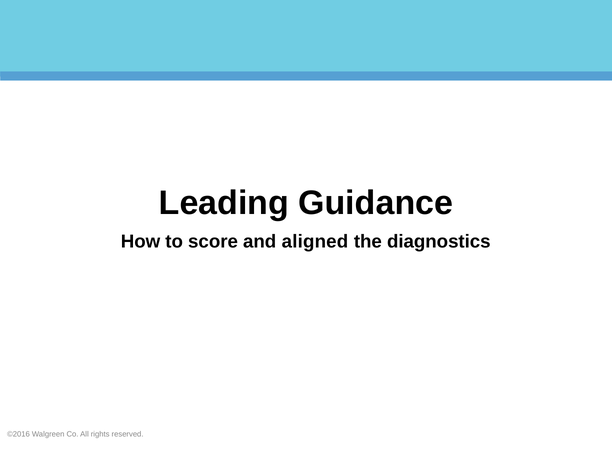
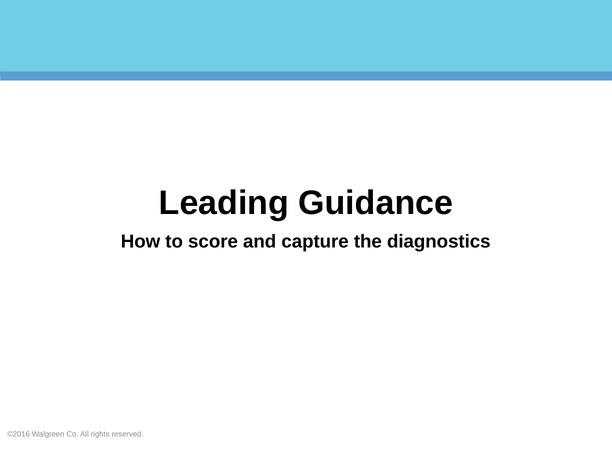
aligned: aligned -> capture
